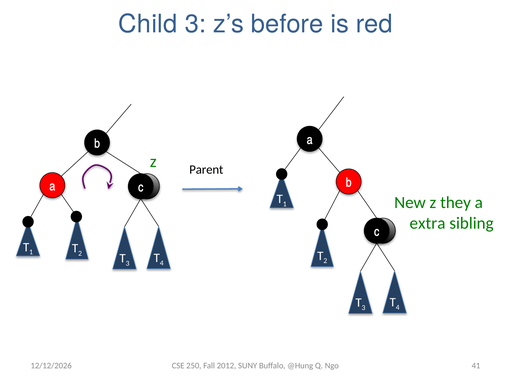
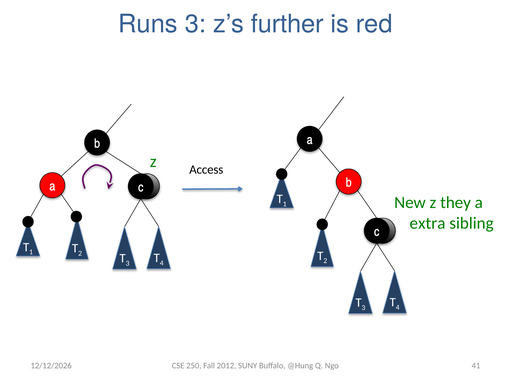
Child: Child -> Runs
before: before -> further
Parent: Parent -> Access
